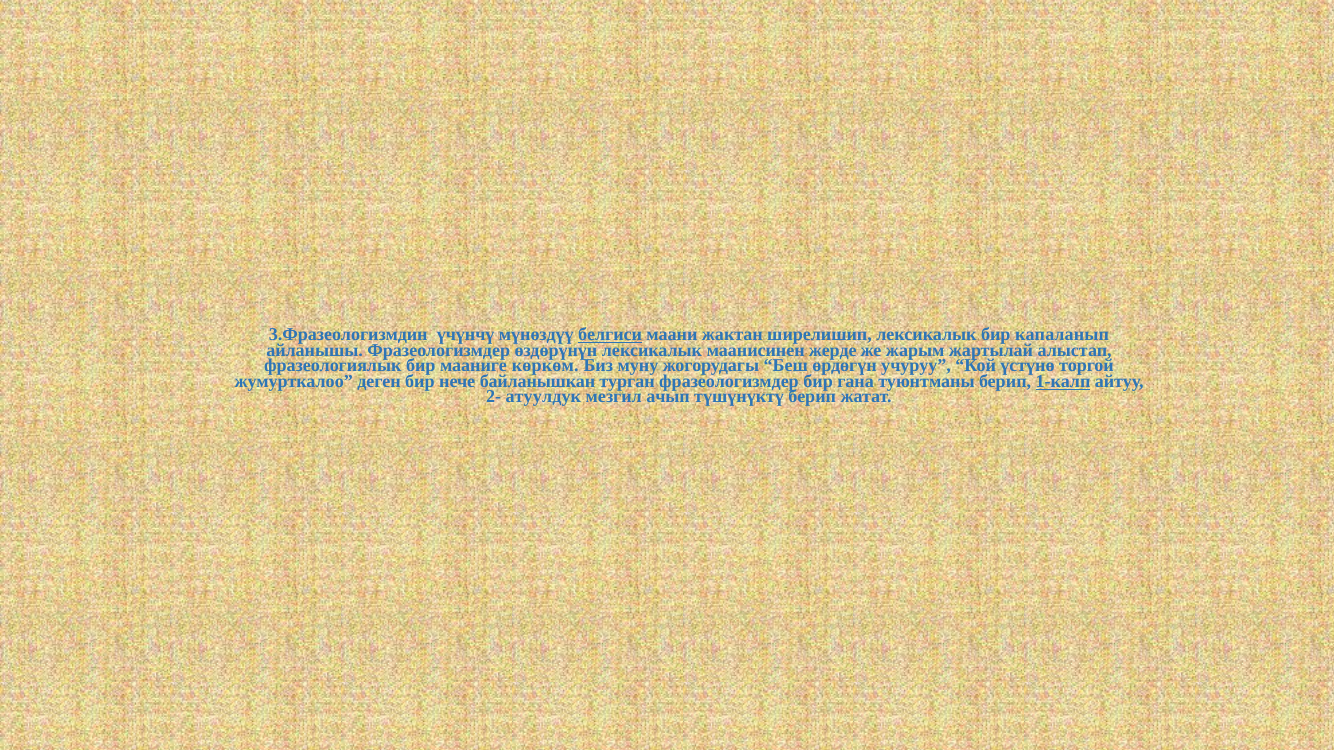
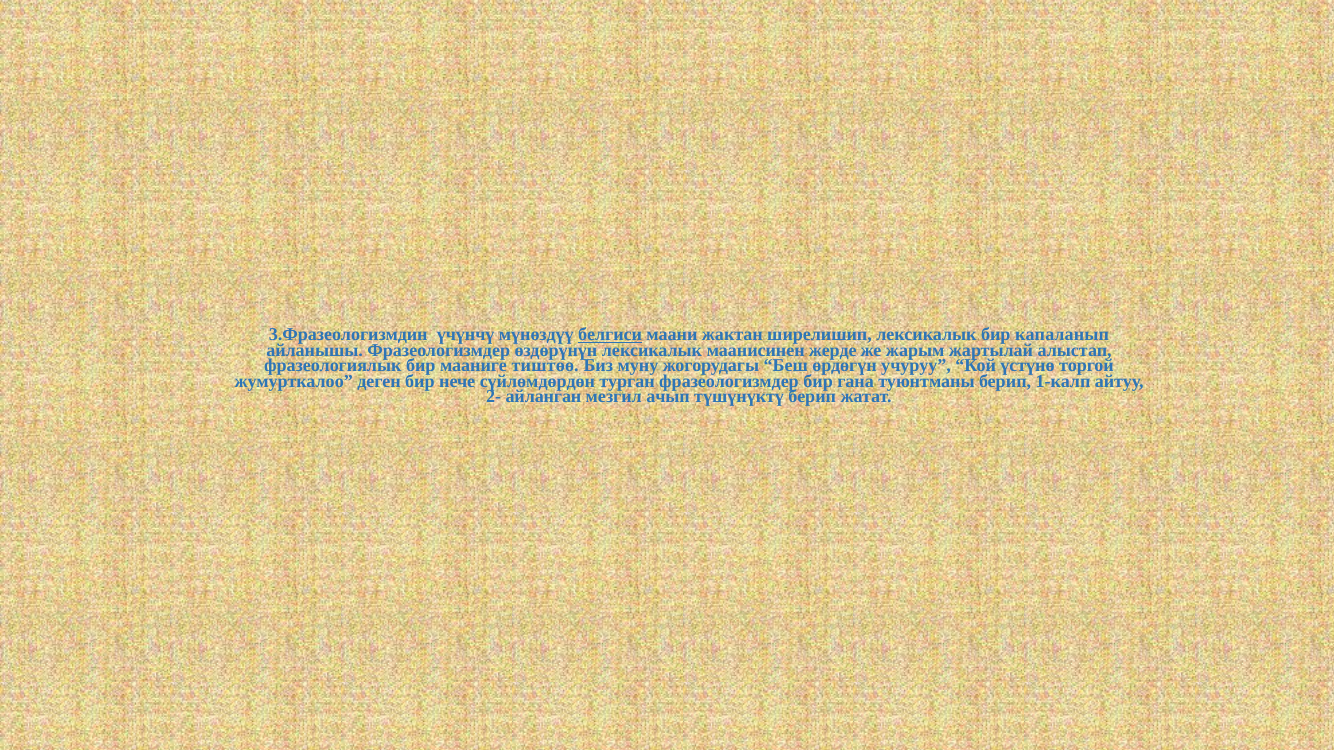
көркөм: көркөм -> тиштөө
байланышкан: байланышкан -> сүйлөмдөрдөн
1-калп underline: present -> none
атуулдук: атуулдук -> айланган
